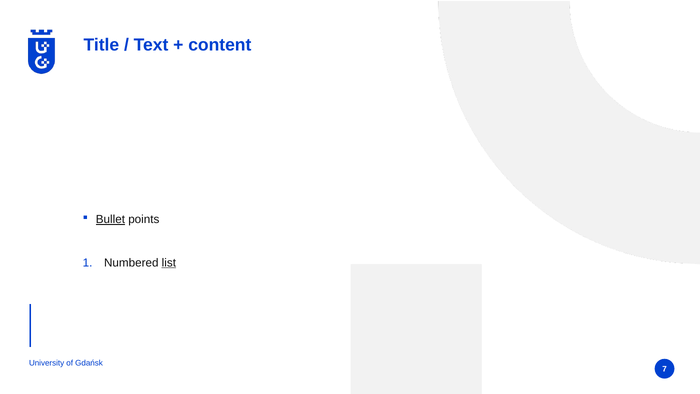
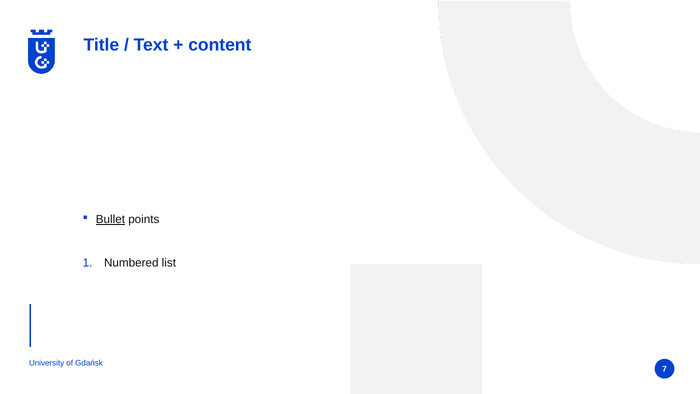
list underline: present -> none
